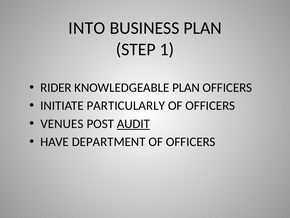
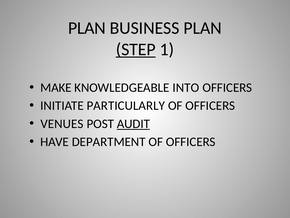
INTO at (87, 28): INTO -> PLAN
STEP underline: none -> present
RIDER: RIDER -> MAKE
KNOWLEDGEABLE PLAN: PLAN -> INTO
